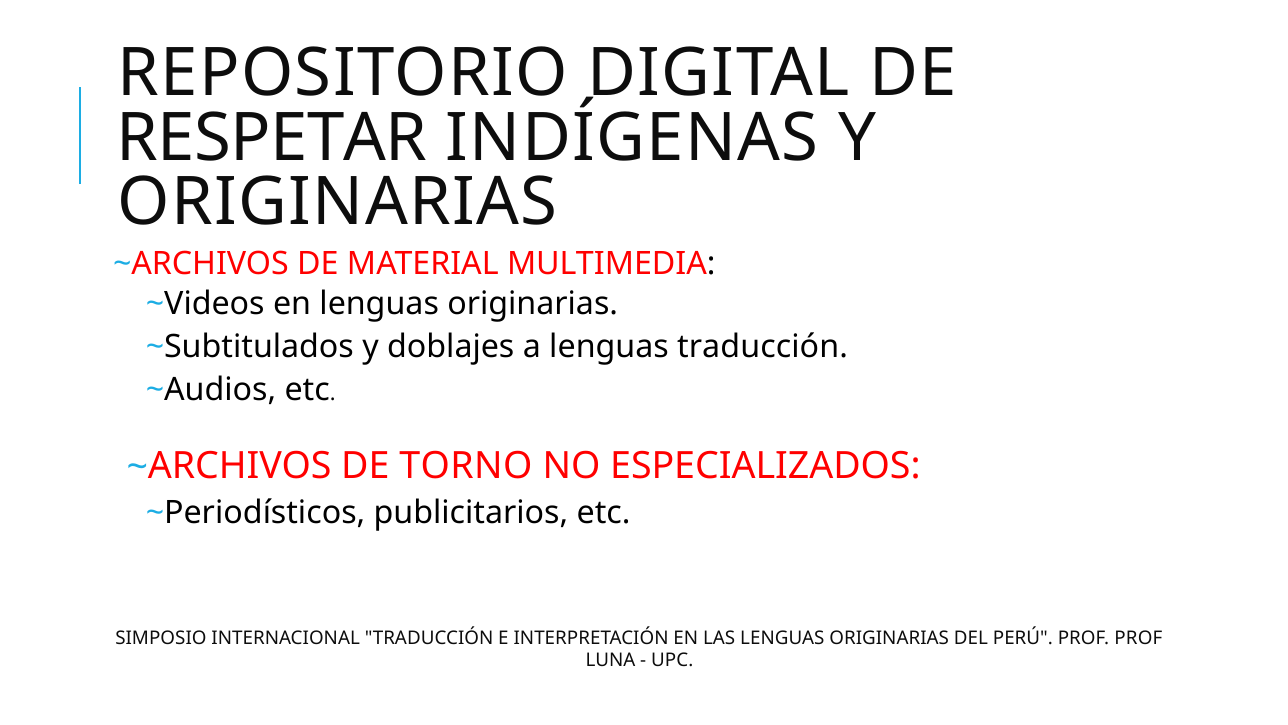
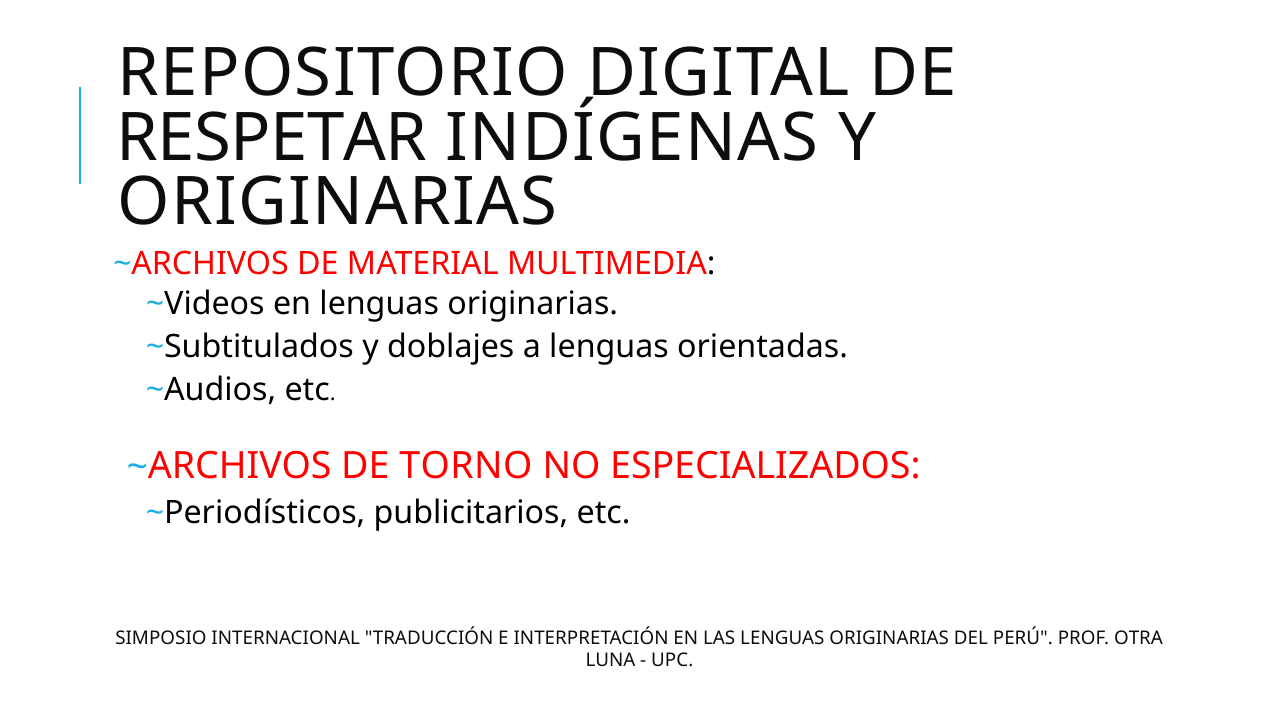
lenguas traducción: traducción -> orientadas
PROF PROF: PROF -> OTRA
